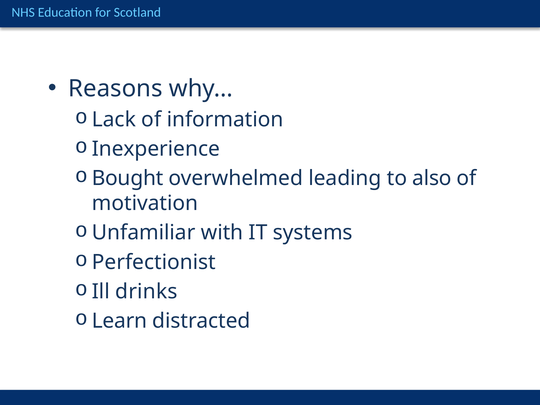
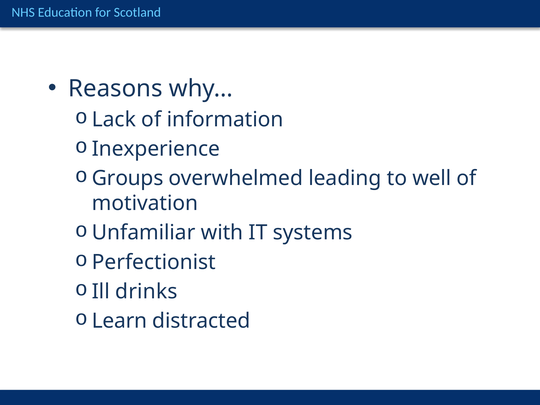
Bought: Bought -> Groups
also: also -> well
